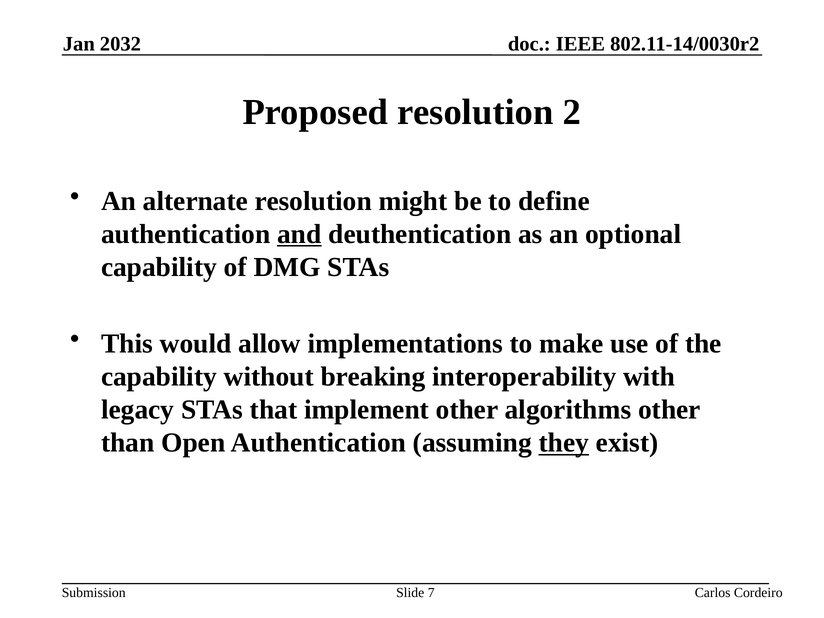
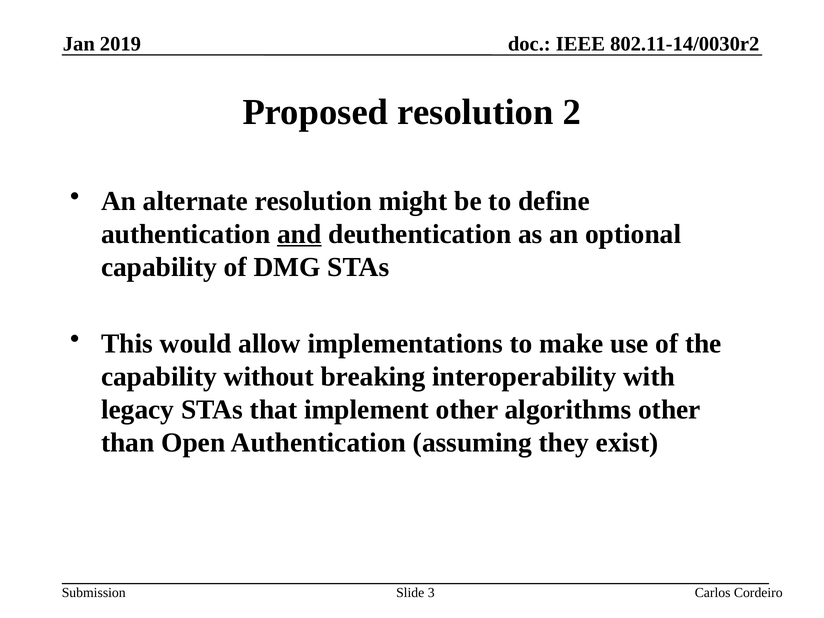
2032: 2032 -> 2019
they underline: present -> none
7: 7 -> 3
